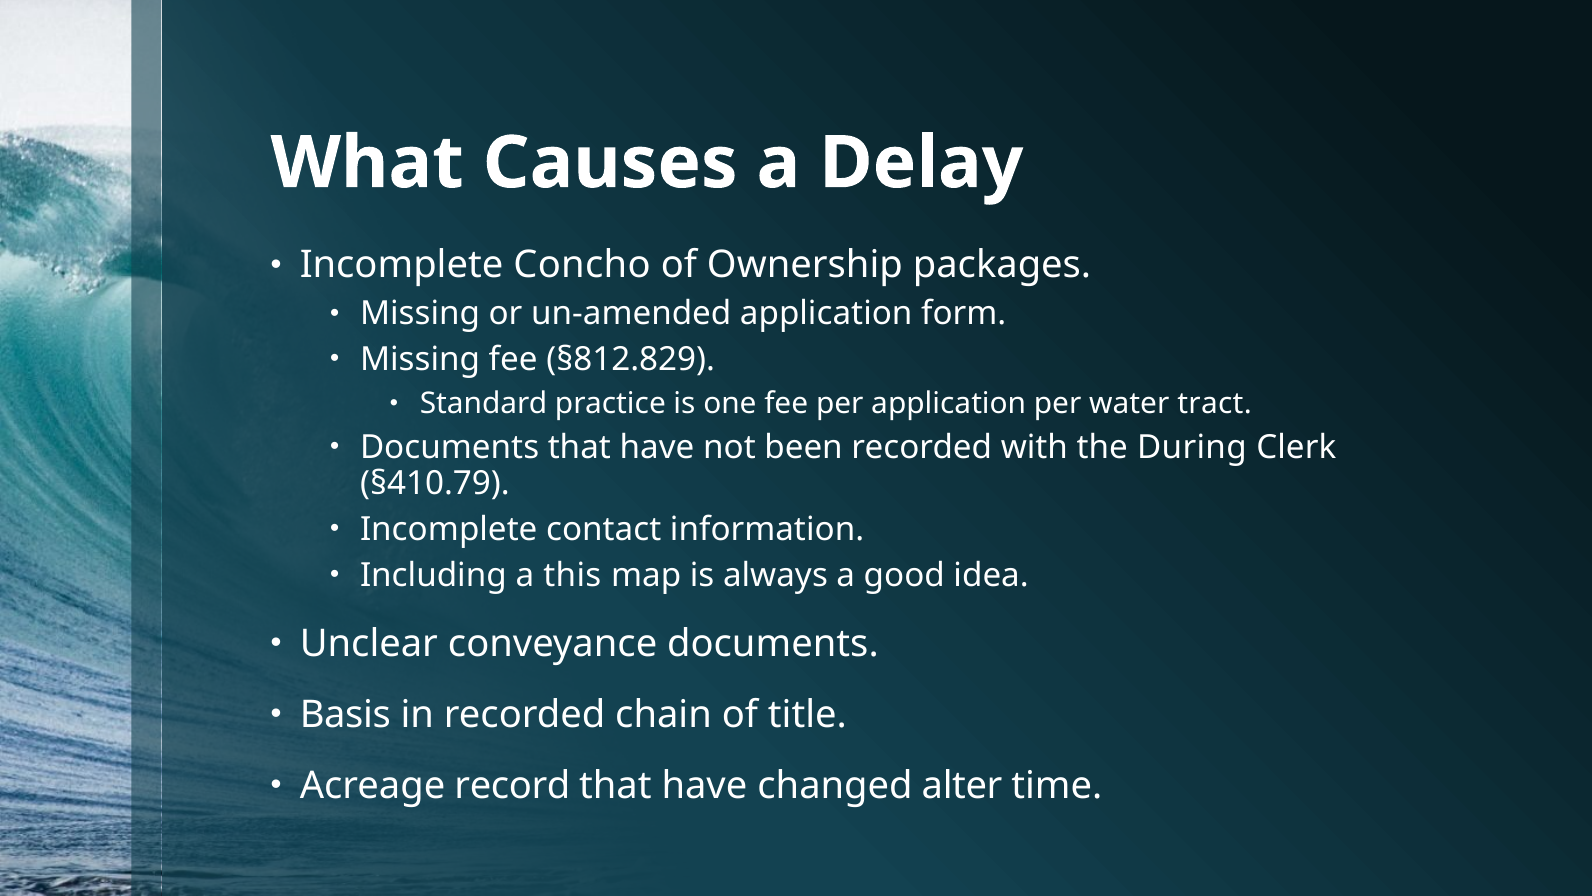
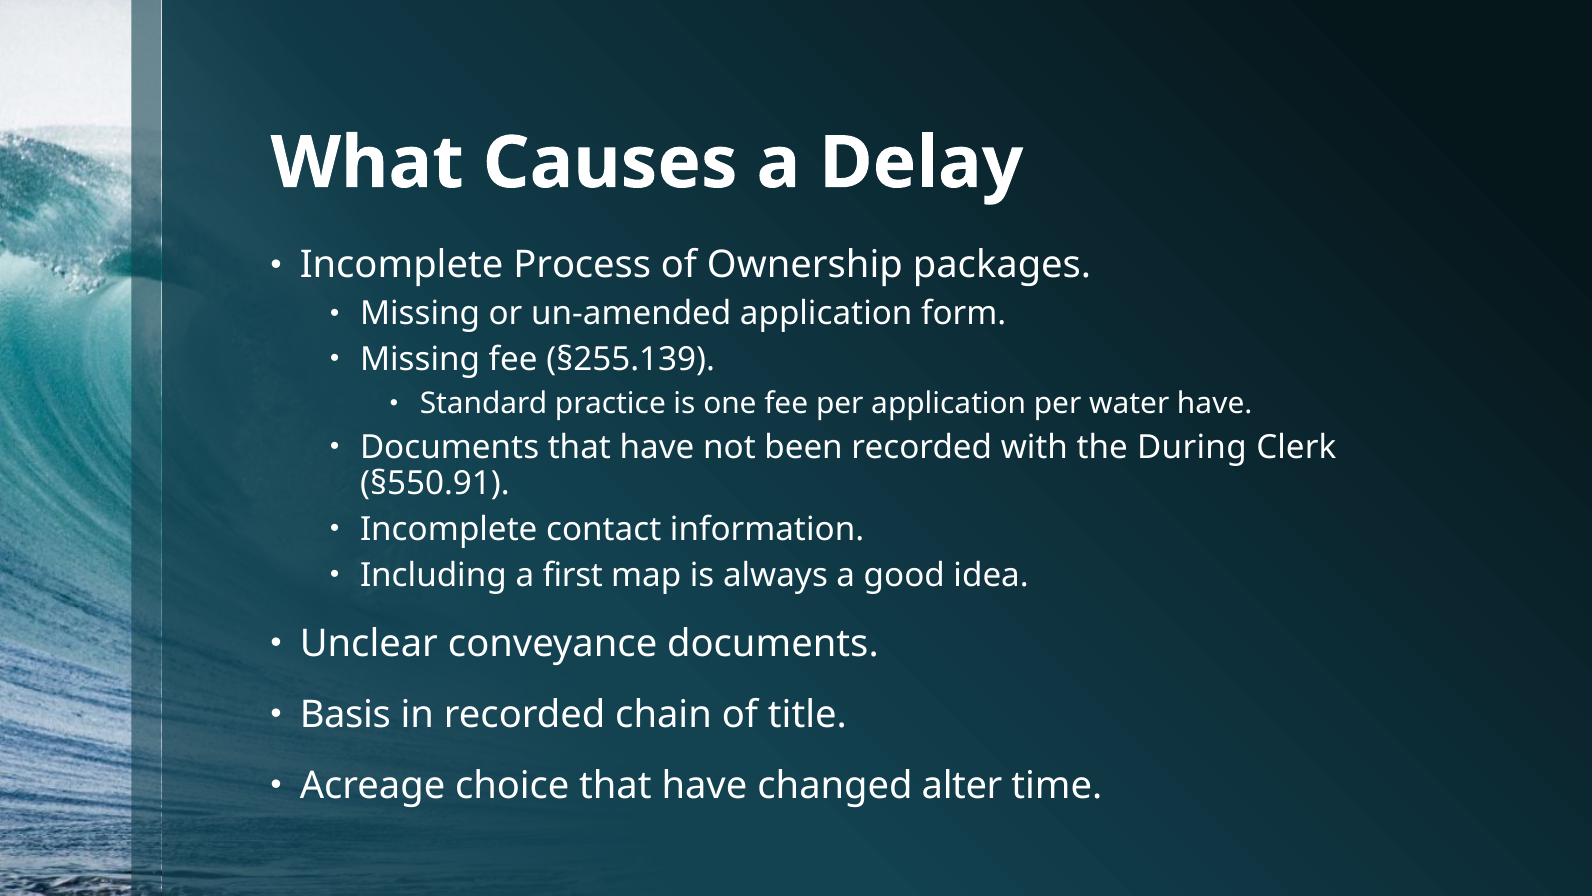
Concho: Concho -> Process
§812.829: §812.829 -> §255.139
water tract: tract -> have
§410.79: §410.79 -> §550.91
this: this -> first
record: record -> choice
